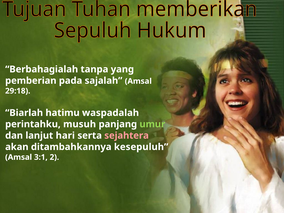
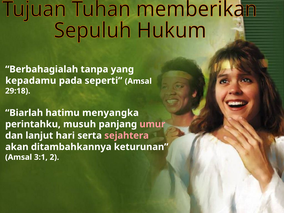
pemberian: pemberian -> kepadamu
sajalah: sajalah -> seperti
waspadalah: waspadalah -> menyangka
umur colour: light green -> pink
kesepuluh: kesepuluh -> keturunan
